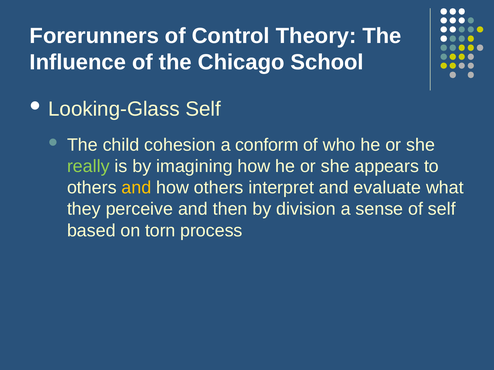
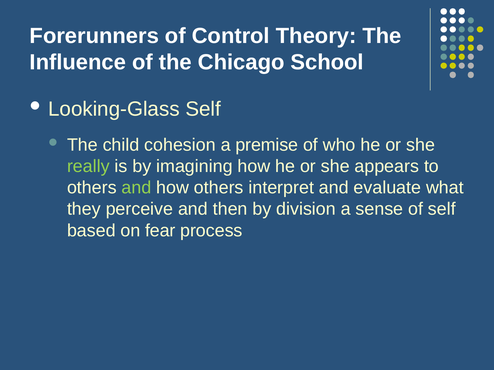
conform: conform -> premise
and at (136, 188) colour: yellow -> light green
torn: torn -> fear
